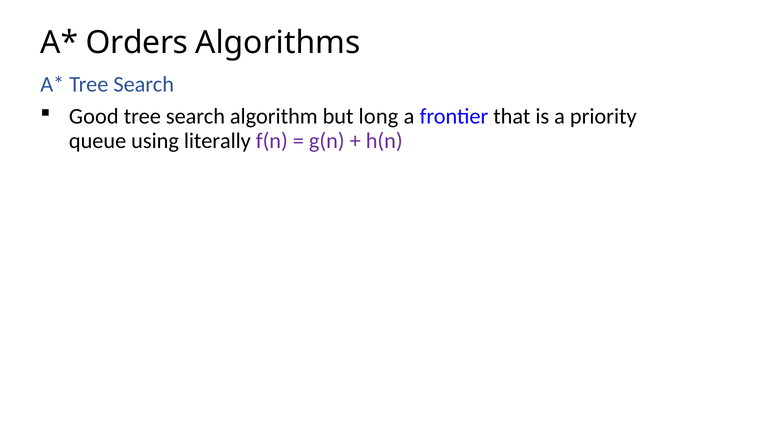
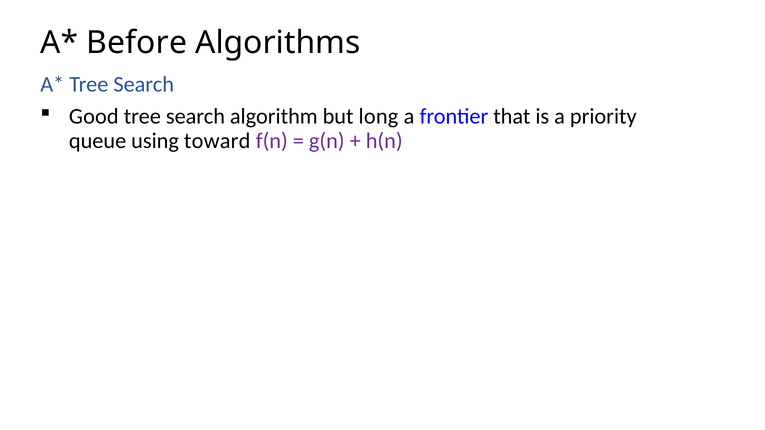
Orders: Orders -> Before
literally: literally -> toward
